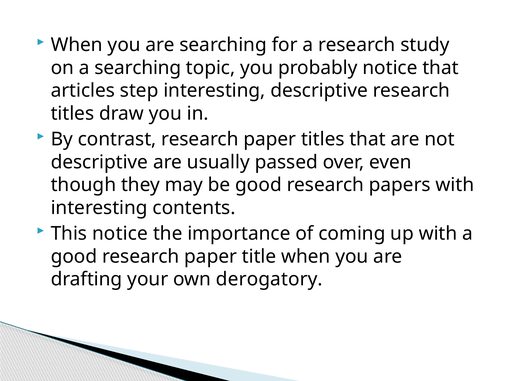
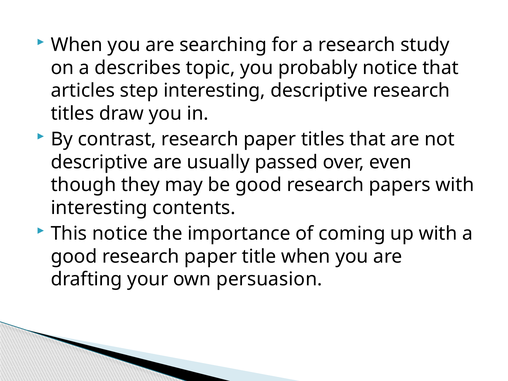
a searching: searching -> describes
derogatory: derogatory -> persuasion
